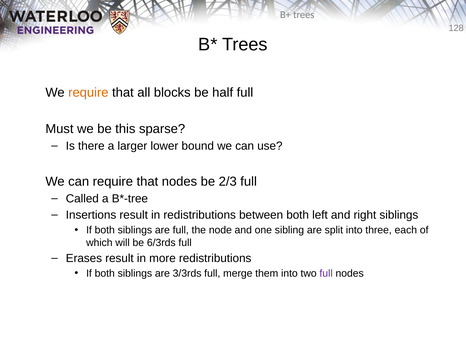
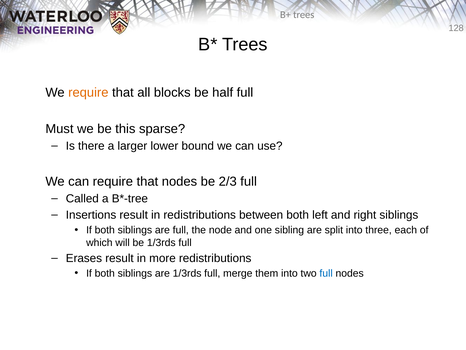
be 6/3rds: 6/3rds -> 1/3rds
are 3/3rds: 3/3rds -> 1/3rds
full at (326, 273) colour: purple -> blue
